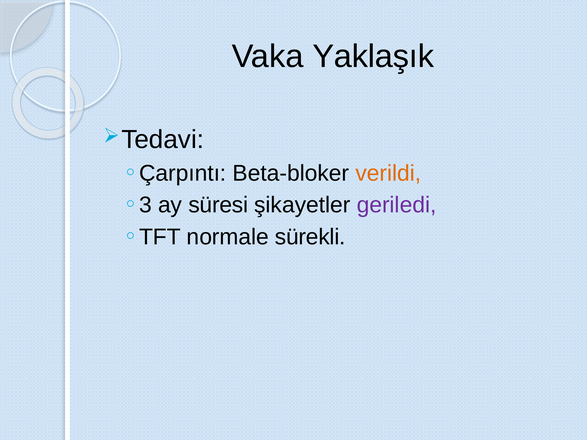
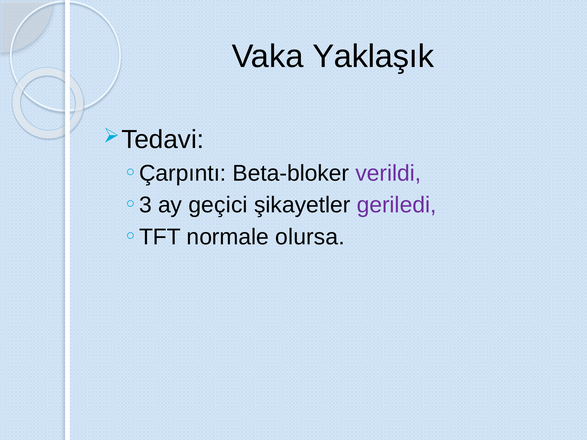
verildi colour: orange -> purple
süresi: süresi -> geçici
sürekli: sürekli -> olursa
